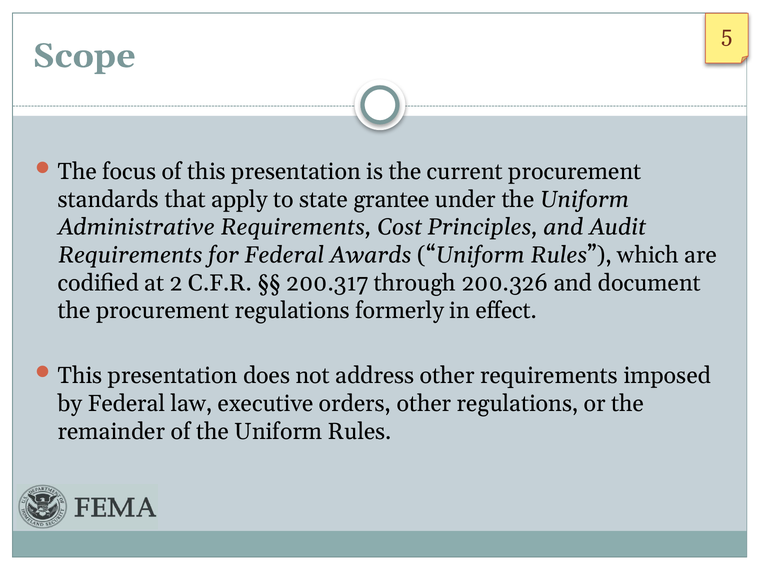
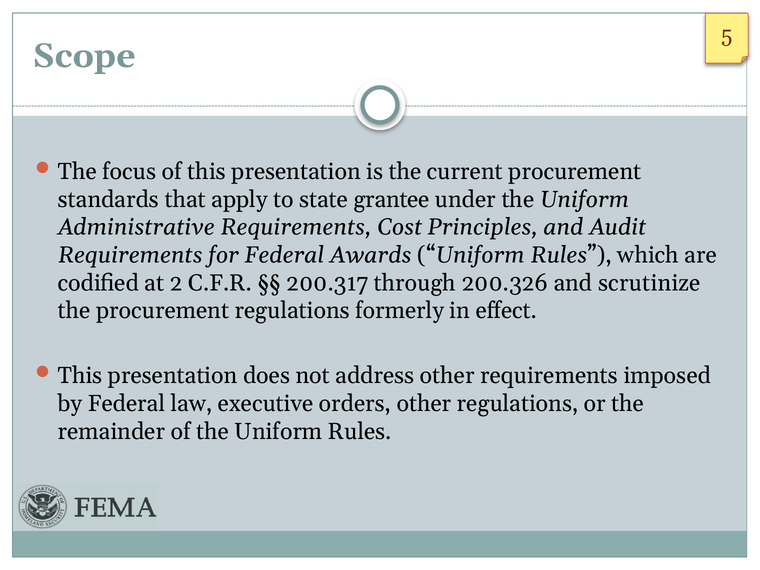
document: document -> scrutinize
